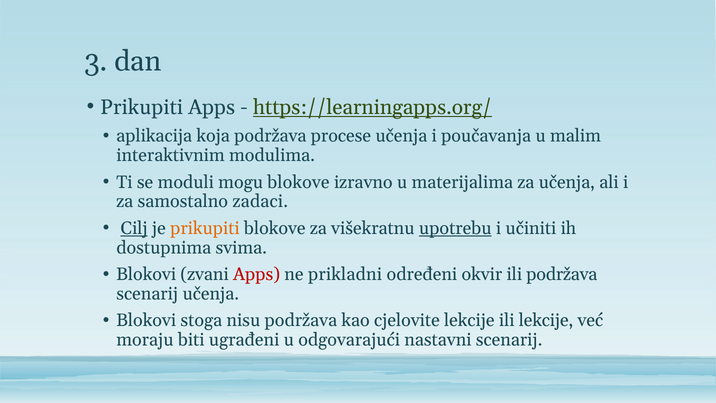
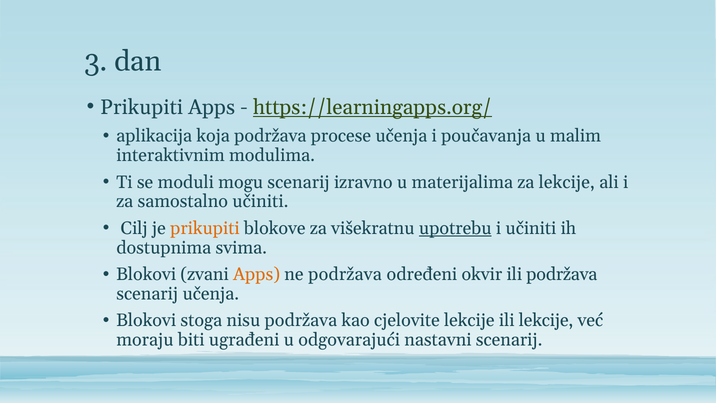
mogu blokove: blokove -> scenarij
za učenja: učenja -> lekcije
samostalno zadaci: zadaci -> učiniti
Cilj underline: present -> none
Apps at (257, 274) colour: red -> orange
ne prikladni: prikladni -> podržava
